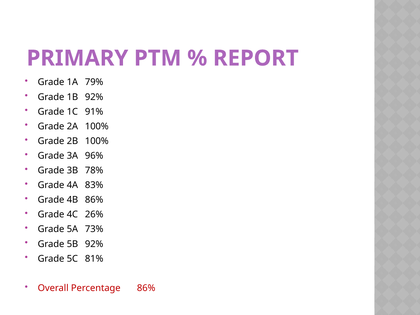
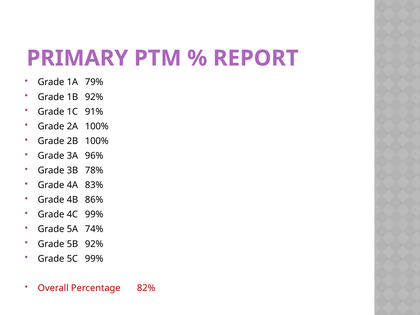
4C 26%: 26% -> 99%
73%: 73% -> 74%
5C 81%: 81% -> 99%
Percentage 86%: 86% -> 82%
